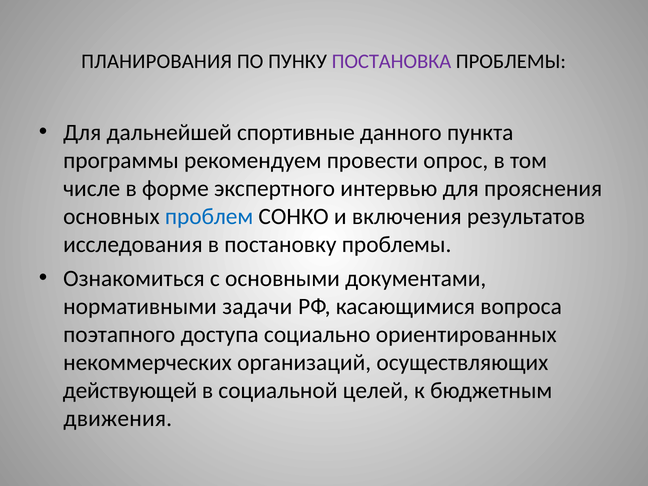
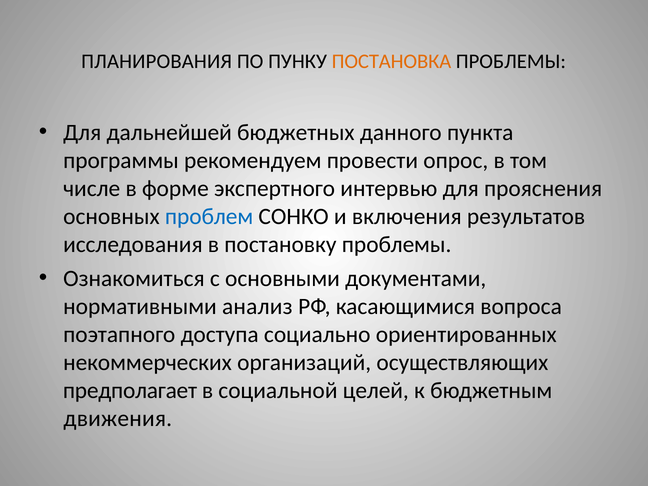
ПОСТАНОВКА colour: purple -> orange
спортивные: спортивные -> бюджетных
задачи: задачи -> анализ
действующей: действующей -> предполагает
